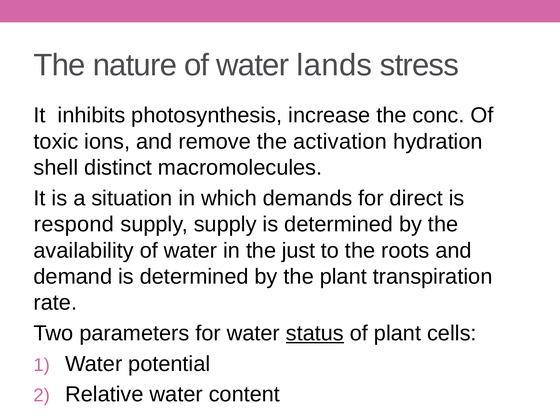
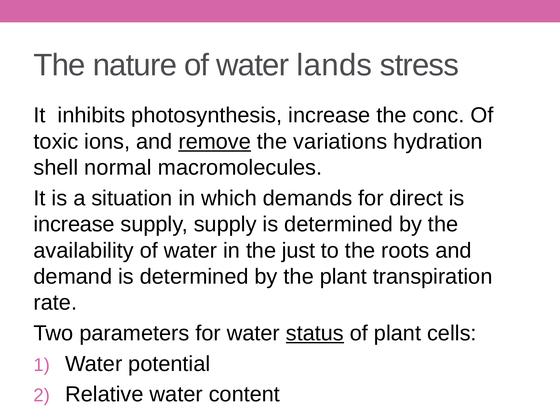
remove underline: none -> present
activation: activation -> variations
distinct: distinct -> normal
respond at (74, 224): respond -> increase
